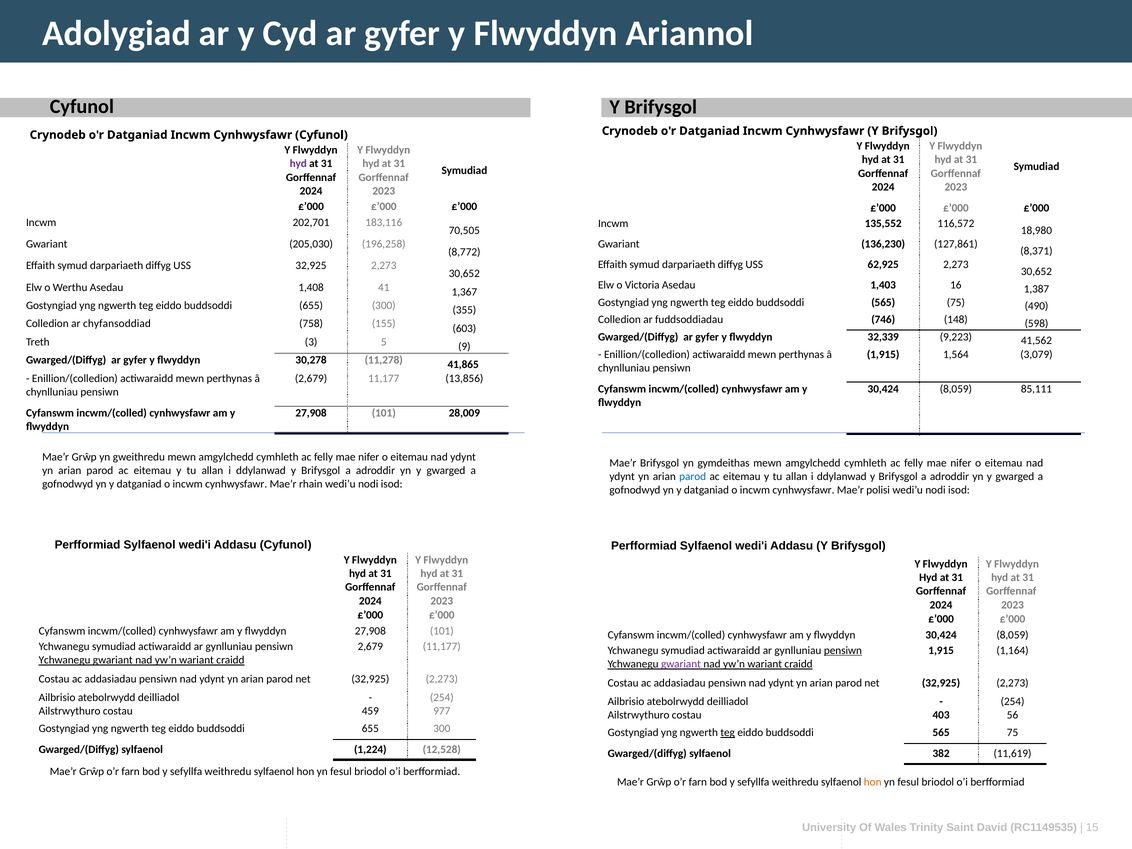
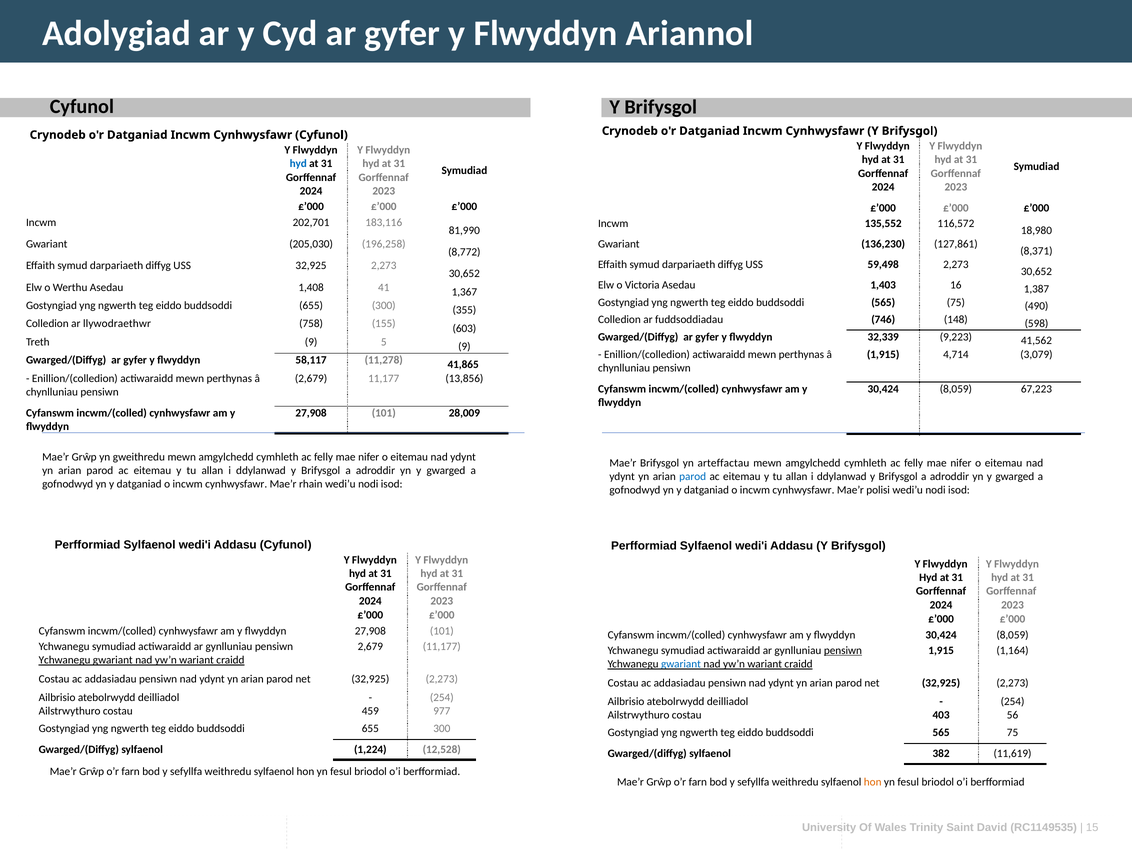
hyd at (298, 164) colour: purple -> blue
70,505: 70,505 -> 81,990
62,925: 62,925 -> 59,498
chyfansoddiad: chyfansoddiad -> llywodraethwr
3 at (311, 342): 3 -> 9
1,564: 1,564 -> 4,714
30,278: 30,278 -> 58,117
85,111: 85,111 -> 67,223
gymdeithas: gymdeithas -> arteffactau
gwariant at (681, 664) colour: purple -> blue
teg at (728, 733) underline: present -> none
